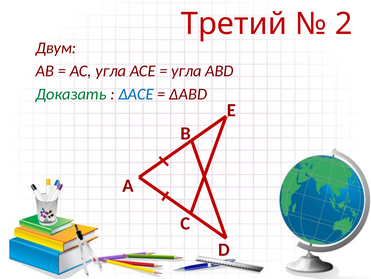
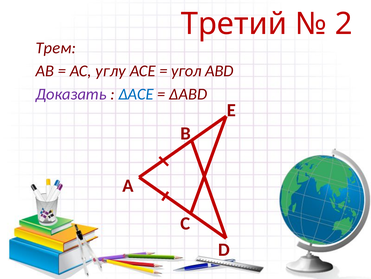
Двум: Двум -> Трем
AC угла: угла -> углу
угла at (186, 71): угла -> угол
Доказать colour: green -> purple
